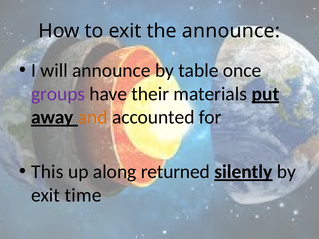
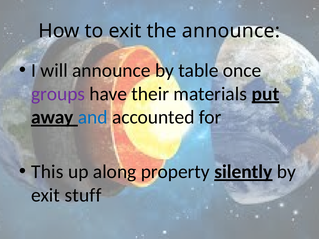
and colour: orange -> blue
returned: returned -> property
time: time -> stuff
